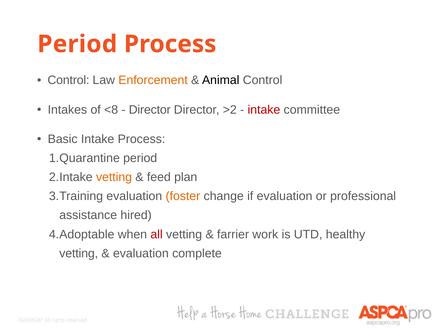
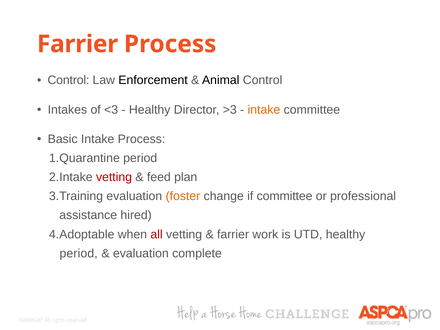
Period at (77, 44): Period -> Farrier
Enforcement colour: orange -> black
<8: <8 -> <3
Director at (150, 110): Director -> Healthy
>2: >2 -> >3
intake at (264, 110) colour: red -> orange
vetting at (114, 177) colour: orange -> red
if evaluation: evaluation -> committee
vetting at (79, 253): vetting -> period
